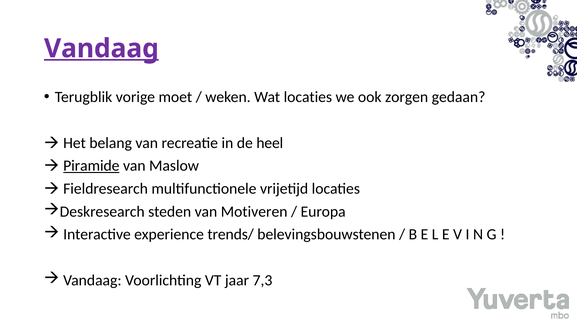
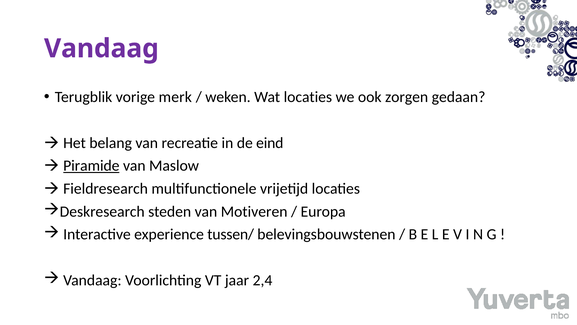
Vandaag at (101, 48) underline: present -> none
moet: moet -> merk
heel: heel -> eind
trends/: trends/ -> tussen/
7,3: 7,3 -> 2,4
